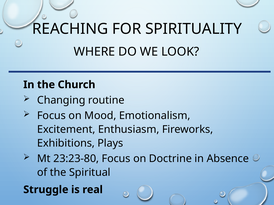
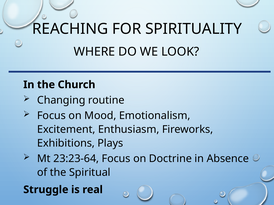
23:23-80: 23:23-80 -> 23:23-64
